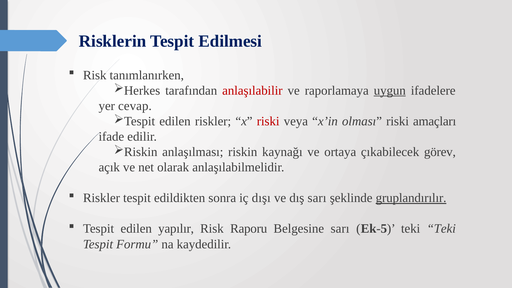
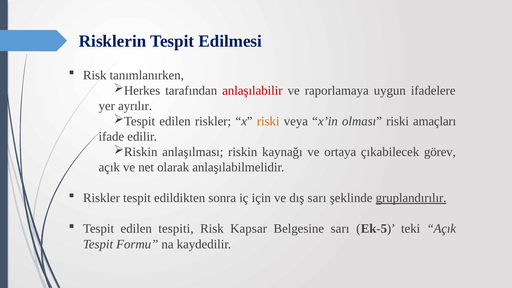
uygun underline: present -> none
cevap: cevap -> ayrılır
riski at (268, 121) colour: red -> orange
dışı: dışı -> için
yapılır: yapılır -> tespiti
Raporu: Raporu -> Kapsar
teki Teki: Teki -> Açık
